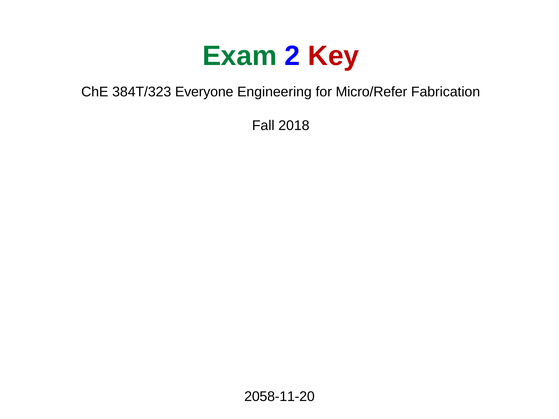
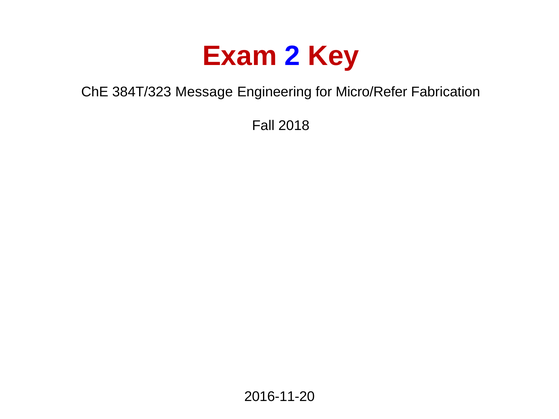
Exam colour: green -> red
Everyone: Everyone -> Message
2058-11-20: 2058-11-20 -> 2016-11-20
